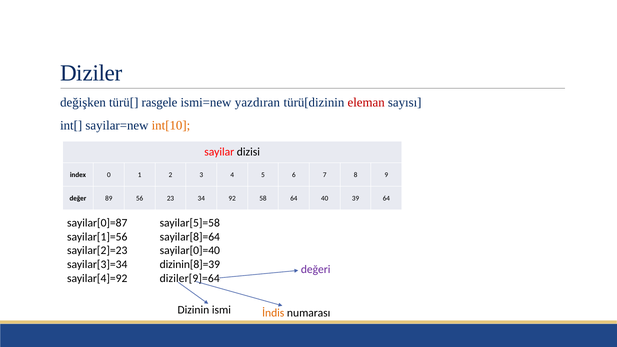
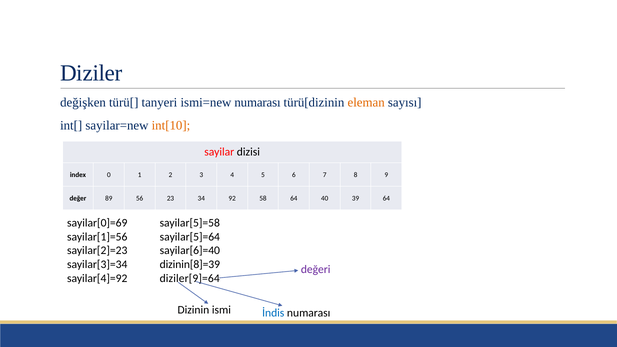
rasgele: rasgele -> tanyeri
ismi=new yazdıran: yazdıran -> numarası
eleman colour: red -> orange
sayilar[0]=87: sayilar[0]=87 -> sayilar[0]=69
sayilar[8]=64: sayilar[8]=64 -> sayilar[5]=64
sayilar[0]=40: sayilar[0]=40 -> sayilar[6]=40
İndis colour: orange -> blue
